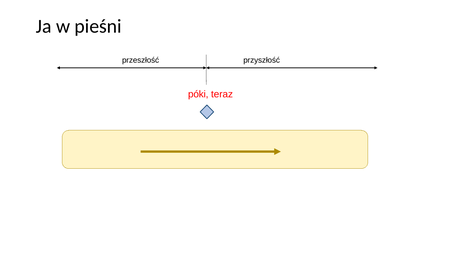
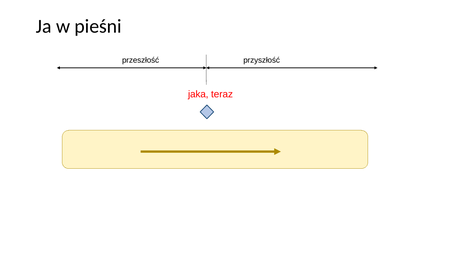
póki: póki -> jaka
